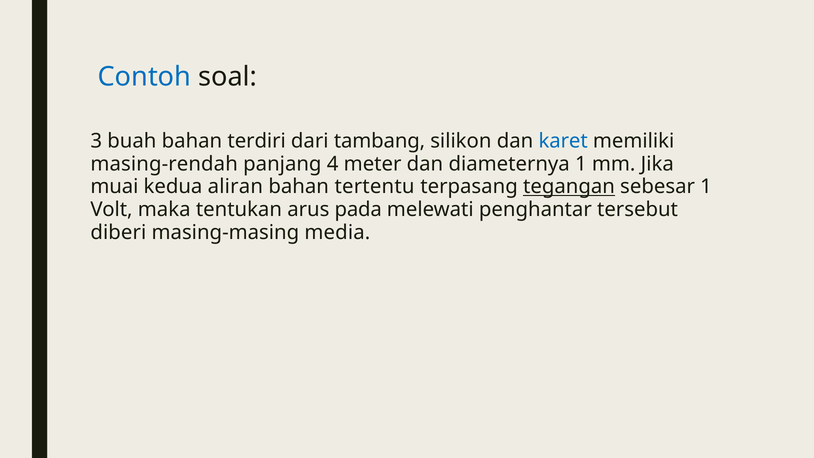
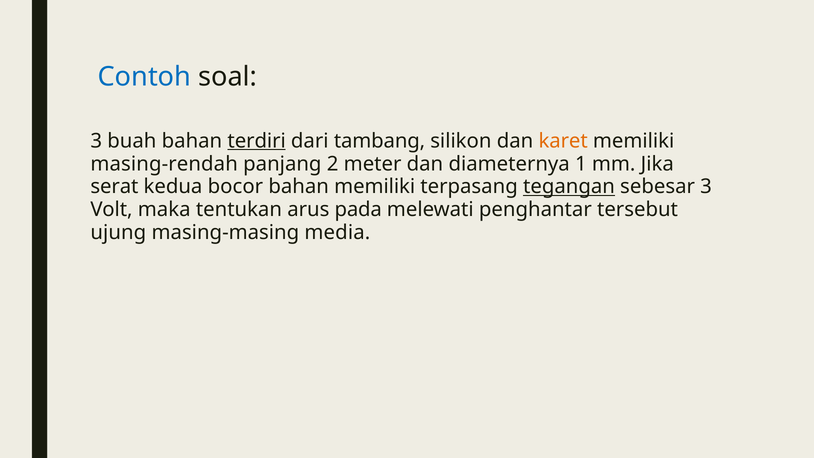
terdiri underline: none -> present
karet colour: blue -> orange
4: 4 -> 2
muai: muai -> serat
aliran: aliran -> bocor
bahan tertentu: tertentu -> memiliki
sebesar 1: 1 -> 3
diberi: diberi -> ujung
